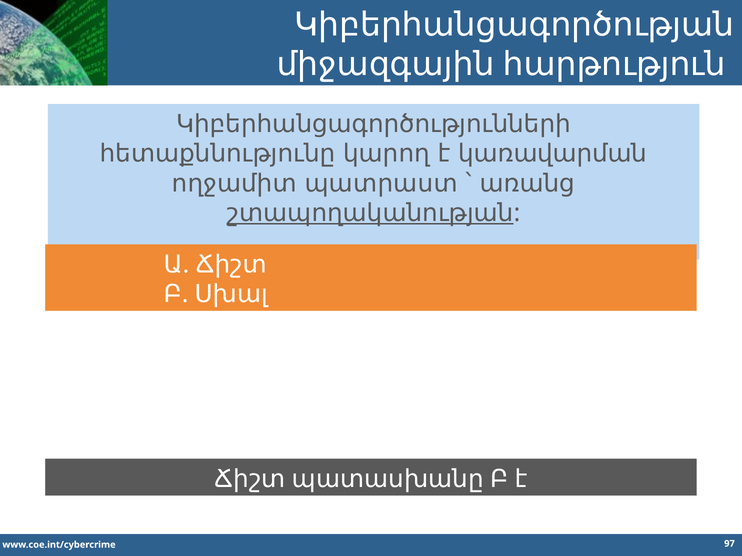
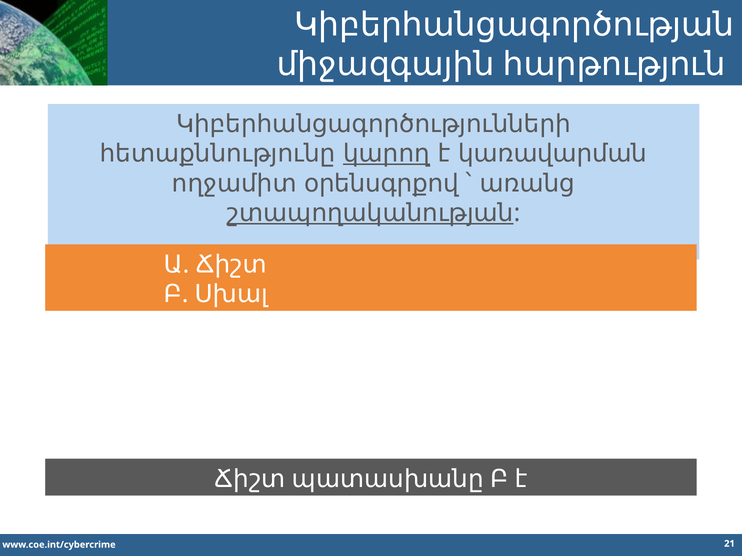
կարող underline: none -> present
պատրաստ: պատրաստ -> օրենսգրքով
97: 97 -> 21
